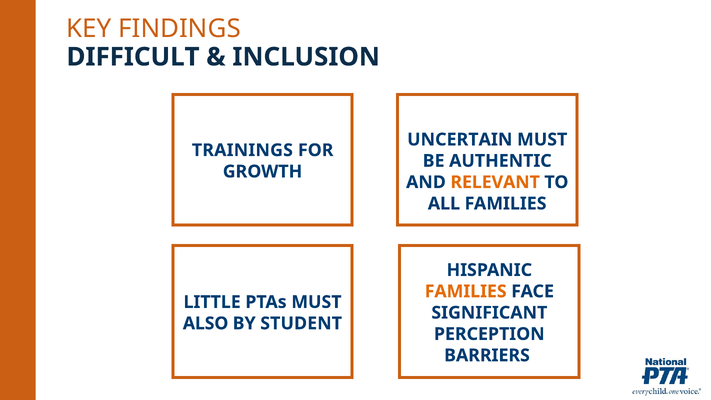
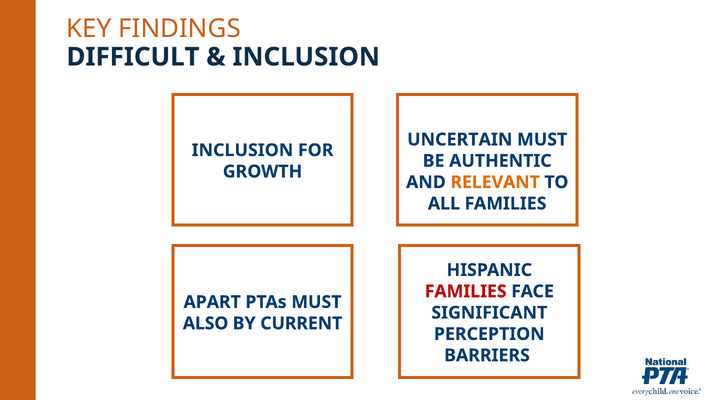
TRAININGS at (242, 150): TRAININGS -> INCLUSION
FAMILIES at (466, 291) colour: orange -> red
LITTLE: LITTLE -> APART
STUDENT: STUDENT -> CURRENT
